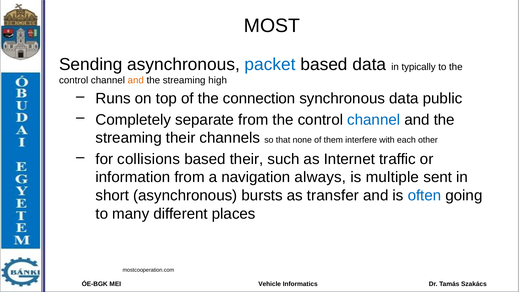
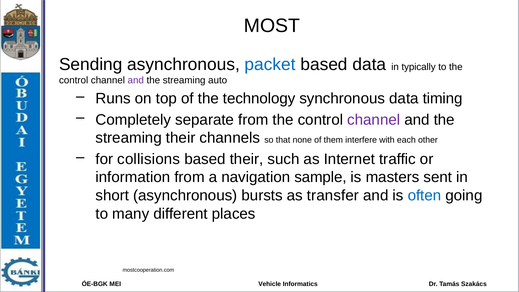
and at (136, 80) colour: orange -> purple
high: high -> auto
connection: connection -> technology
public: public -> timing
channel at (374, 120) colour: blue -> purple
always: always -> sample
multiple: multiple -> masters
